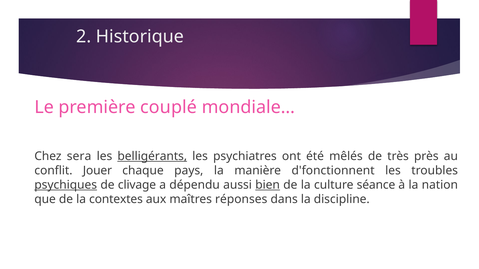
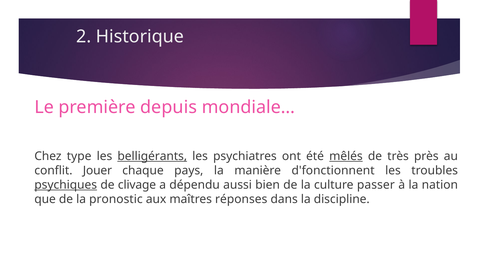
couplé: couplé -> depuis
sera: sera -> type
mêlés underline: none -> present
bien underline: present -> none
séance: séance -> passer
contextes: contextes -> pronostic
